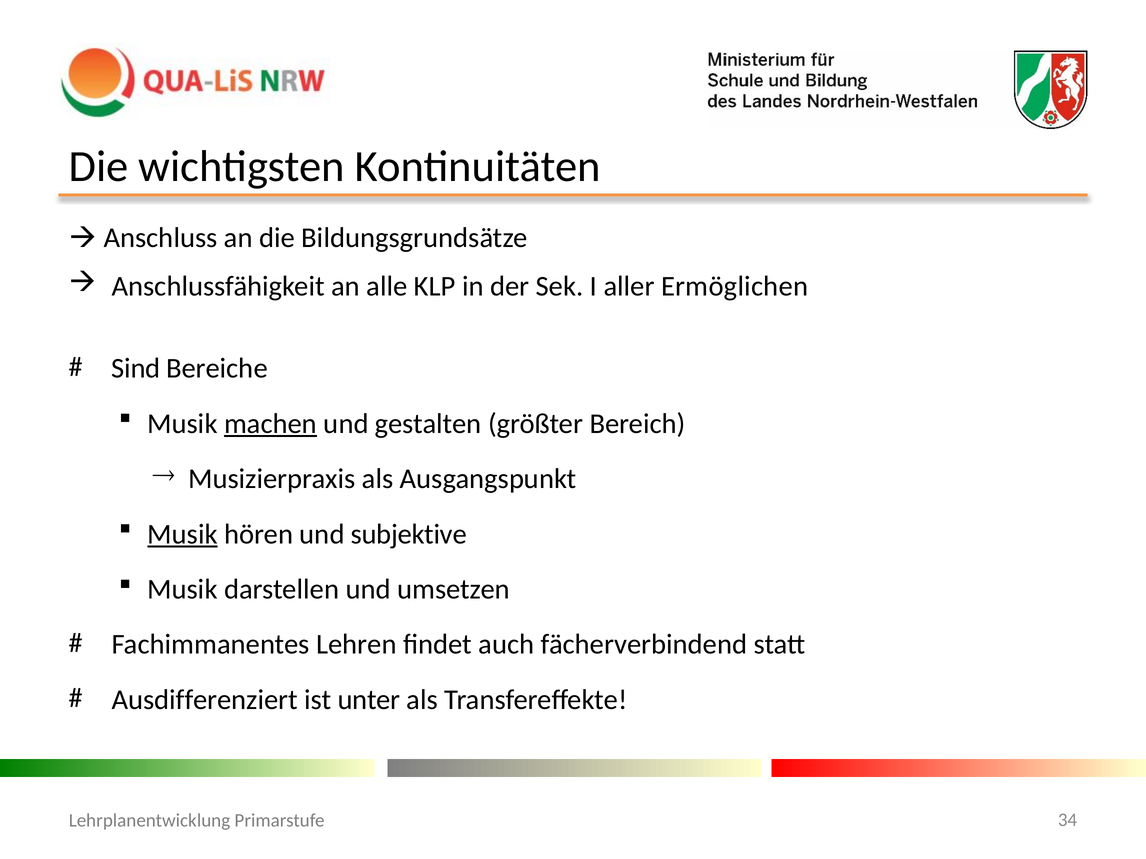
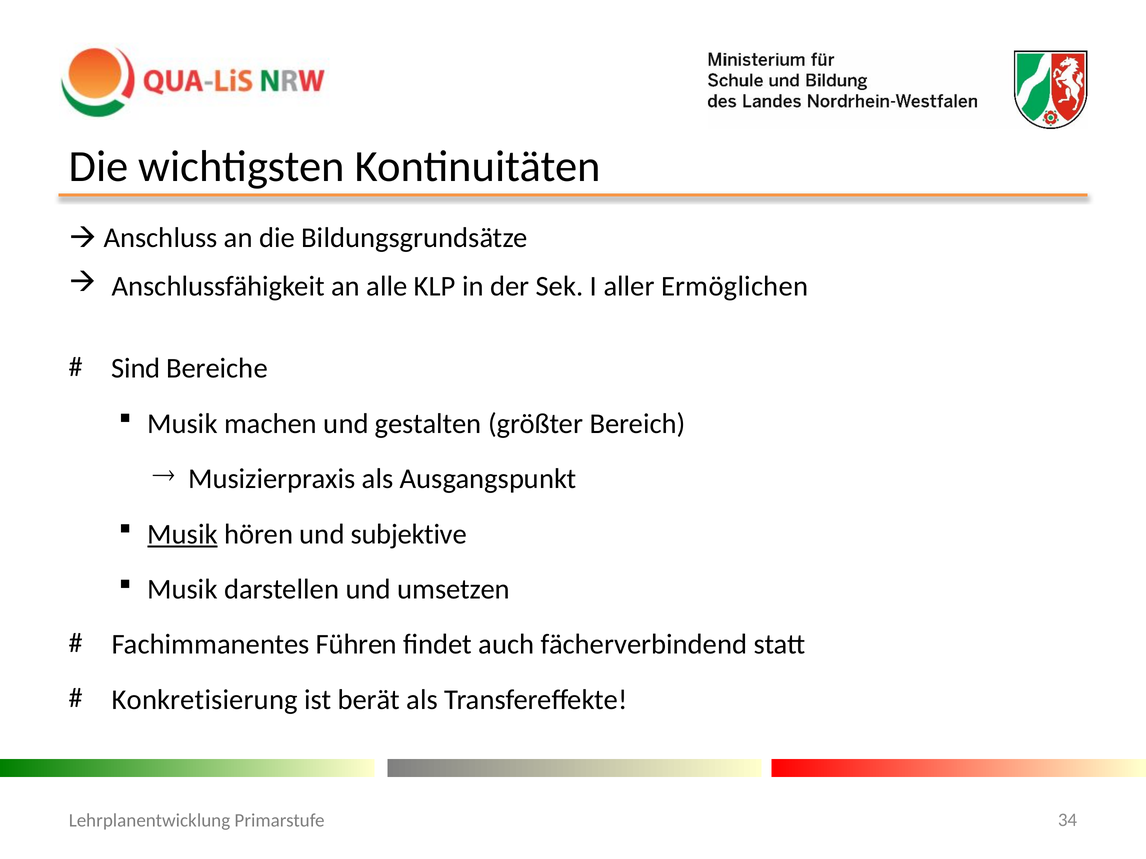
machen underline: present -> none
Lehren: Lehren -> Führen
Ausdifferenziert: Ausdifferenziert -> Konkretisierung
unter: unter -> berät
